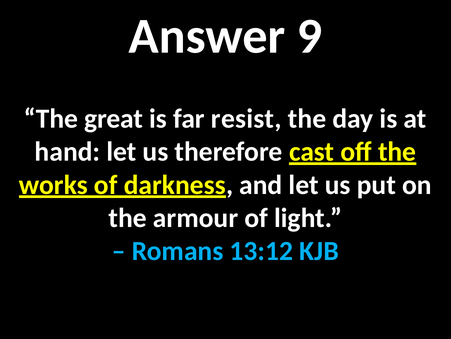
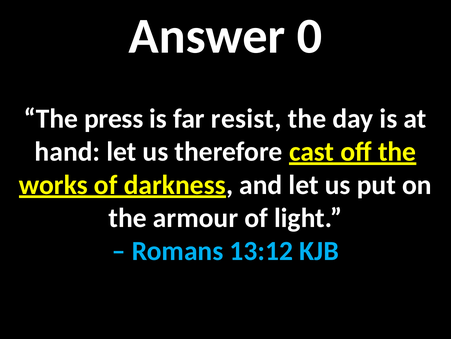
9: 9 -> 0
great: great -> press
